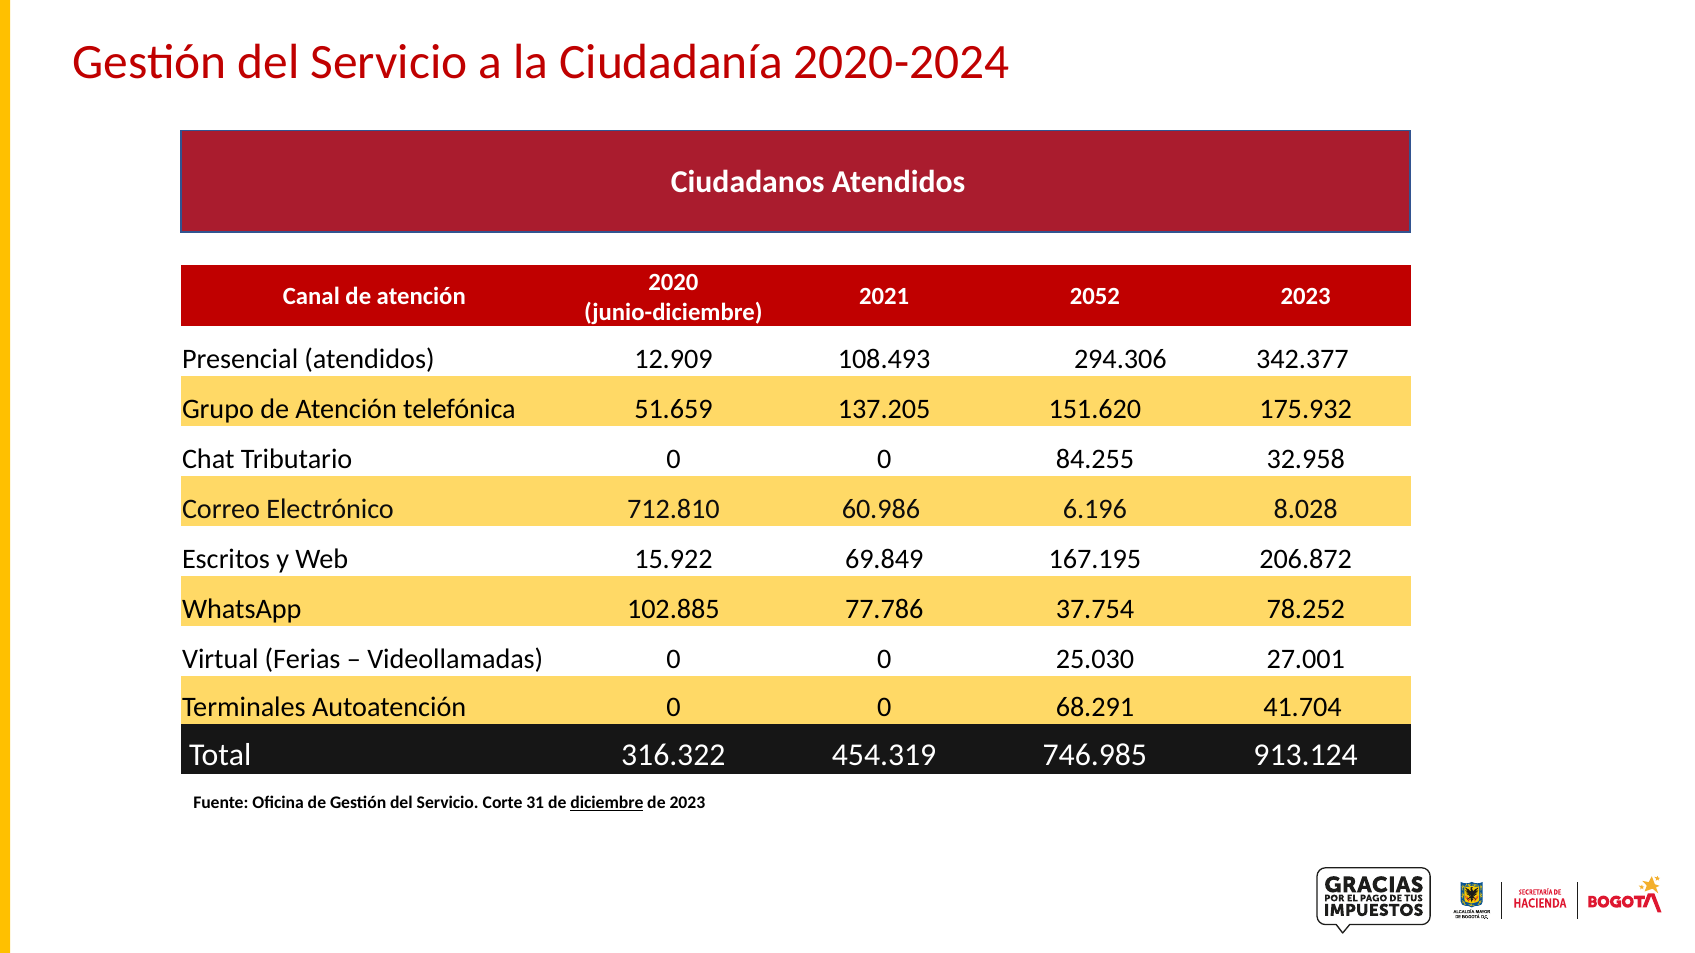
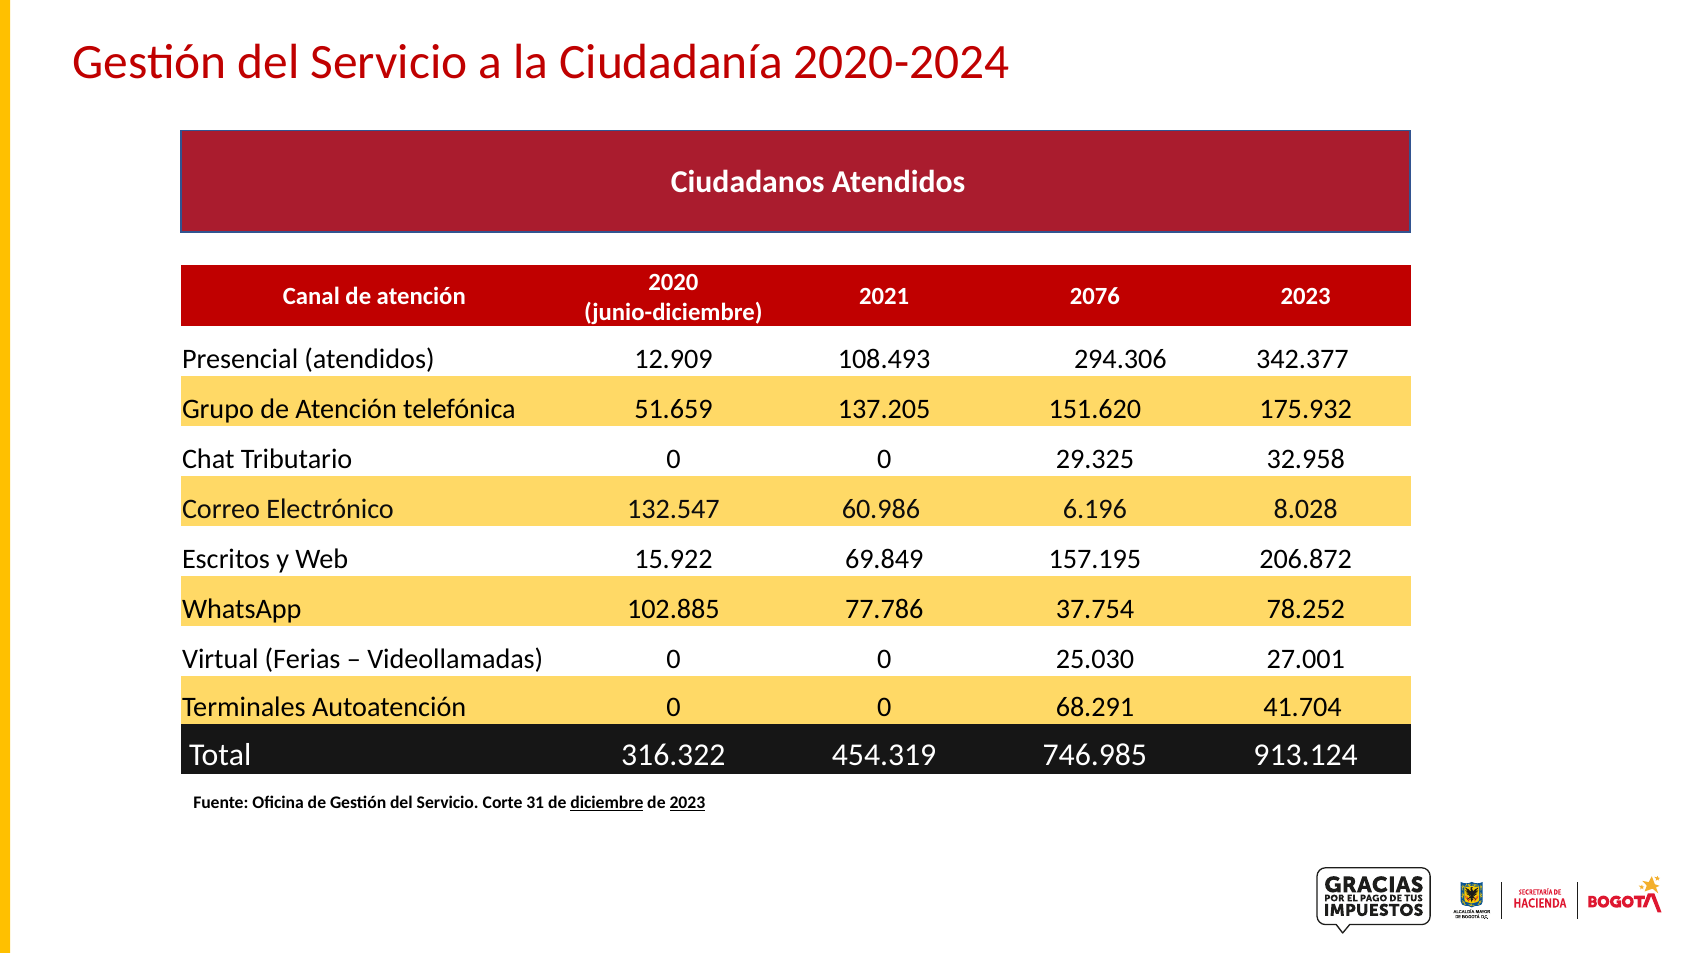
2052: 2052 -> 2076
84.255: 84.255 -> 29.325
712.810: 712.810 -> 132.547
167.195: 167.195 -> 157.195
2023 at (687, 803) underline: none -> present
